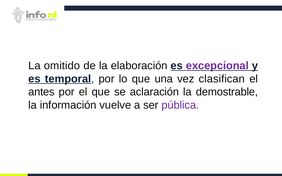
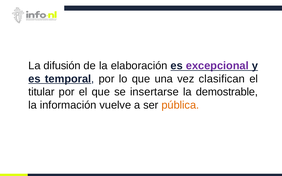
omitido: omitido -> difusión
antes: antes -> titular
aclaración: aclaración -> insertarse
pública colour: purple -> orange
